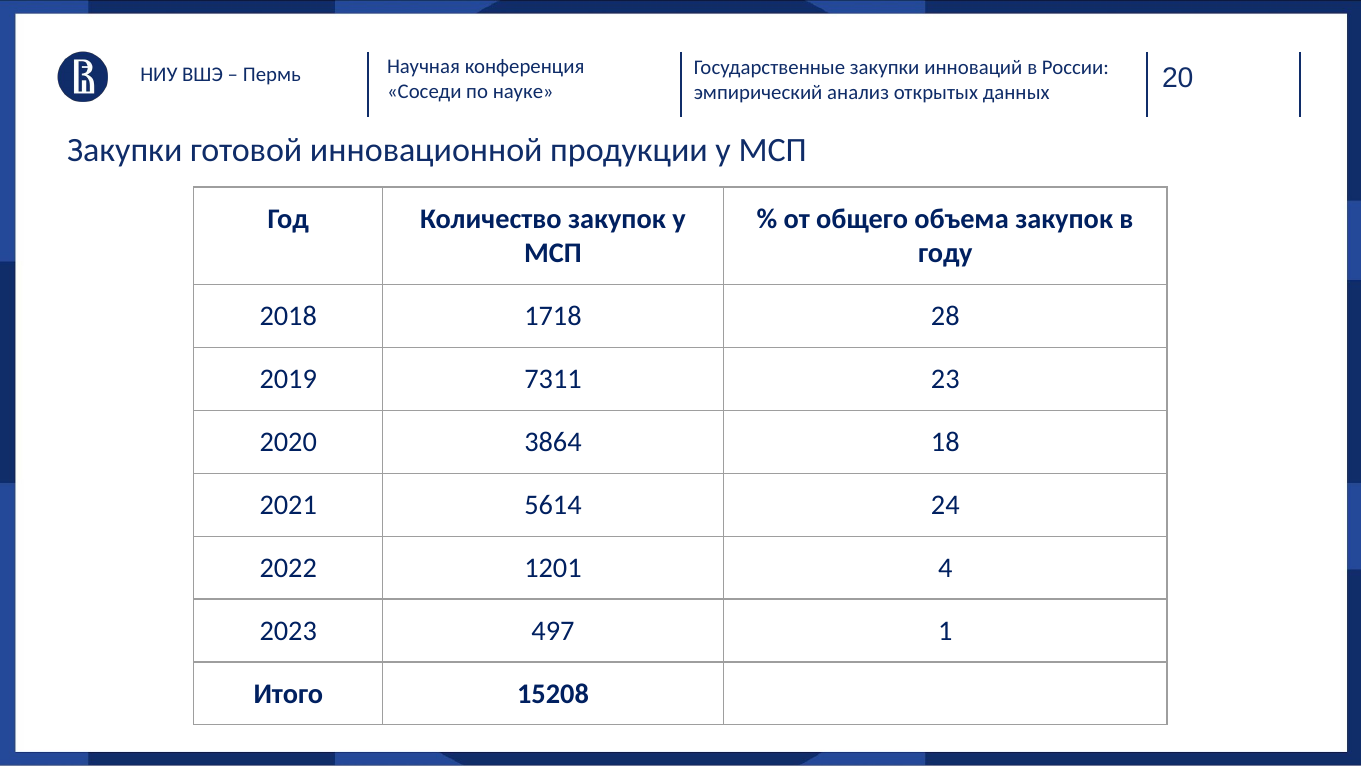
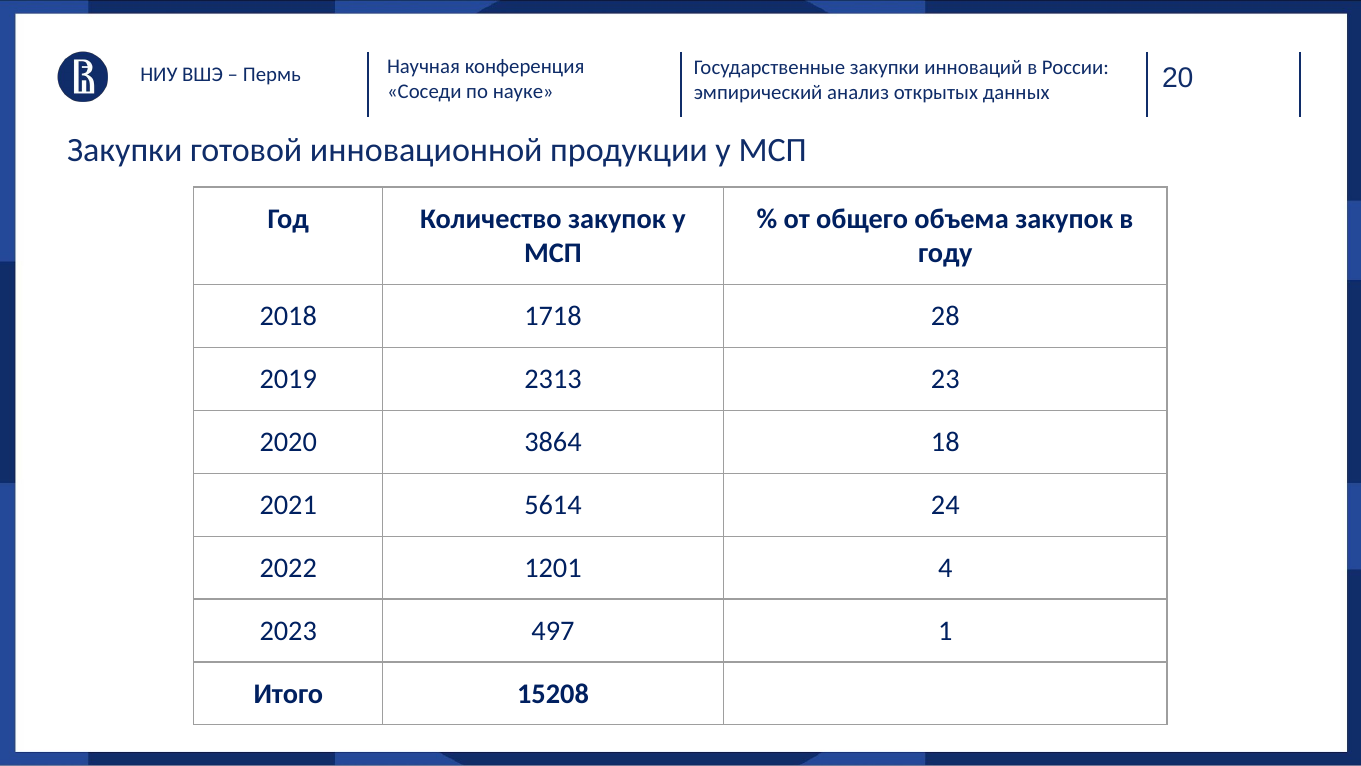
7311: 7311 -> 2313
